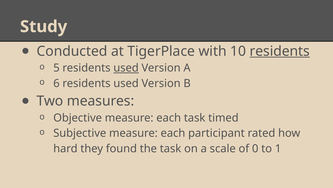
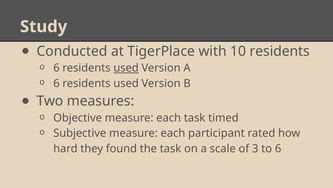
residents at (280, 51) underline: present -> none
5 at (56, 68): 5 -> 6
0: 0 -> 3
to 1: 1 -> 6
